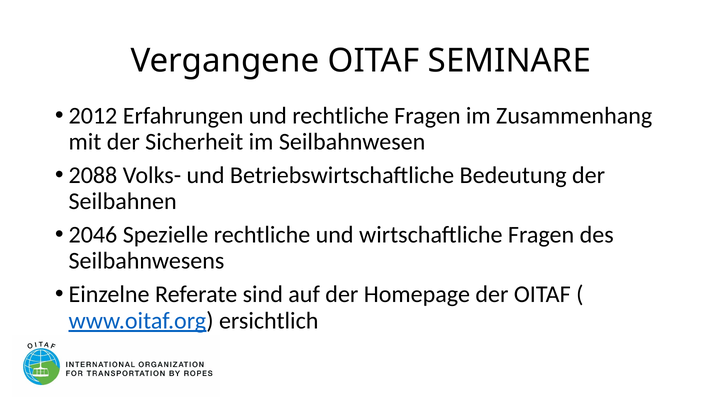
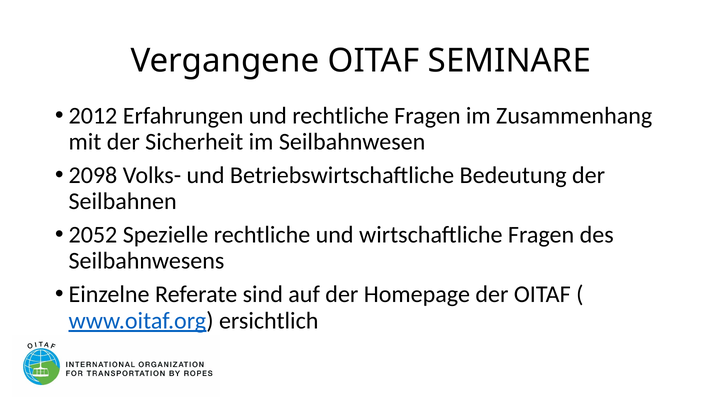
2088: 2088 -> 2098
2046: 2046 -> 2052
